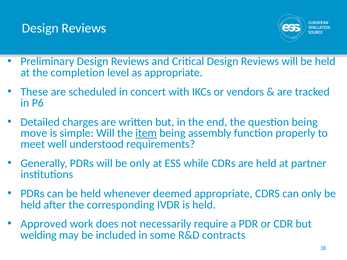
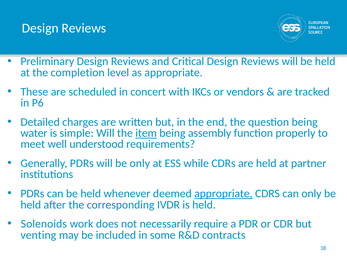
move: move -> water
appropriate at (223, 194) underline: none -> present
Approved: Approved -> Solenoids
welding: welding -> venting
